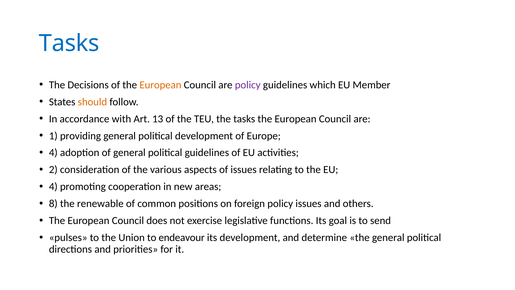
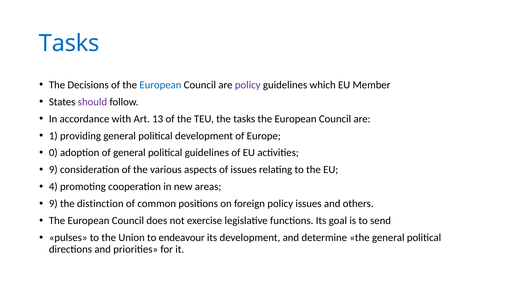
European at (160, 85) colour: orange -> blue
should colour: orange -> purple
4 at (53, 153): 4 -> 0
2 at (53, 170): 2 -> 9
8 at (53, 203): 8 -> 9
renewable: renewable -> distinction
